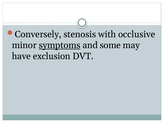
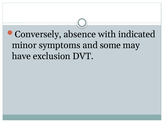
stenosis: stenosis -> absence
occlusive: occlusive -> indicated
symptoms underline: present -> none
